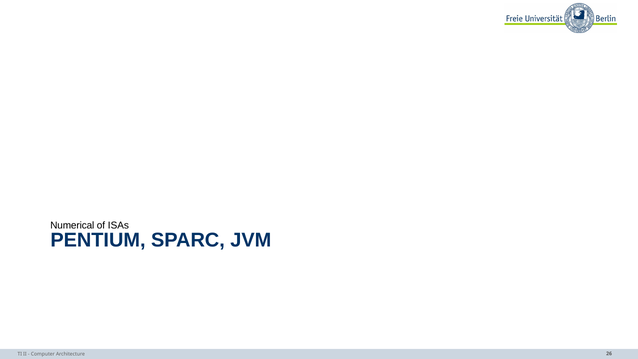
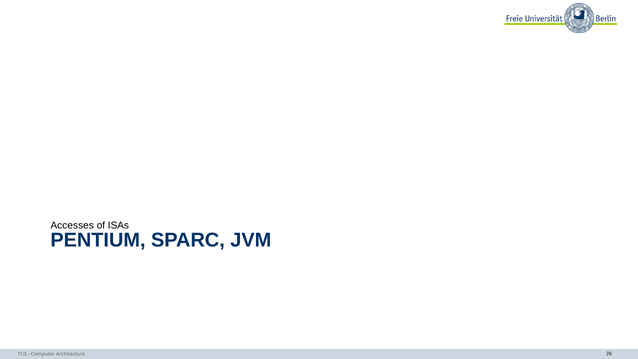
Numerical: Numerical -> Accesses
